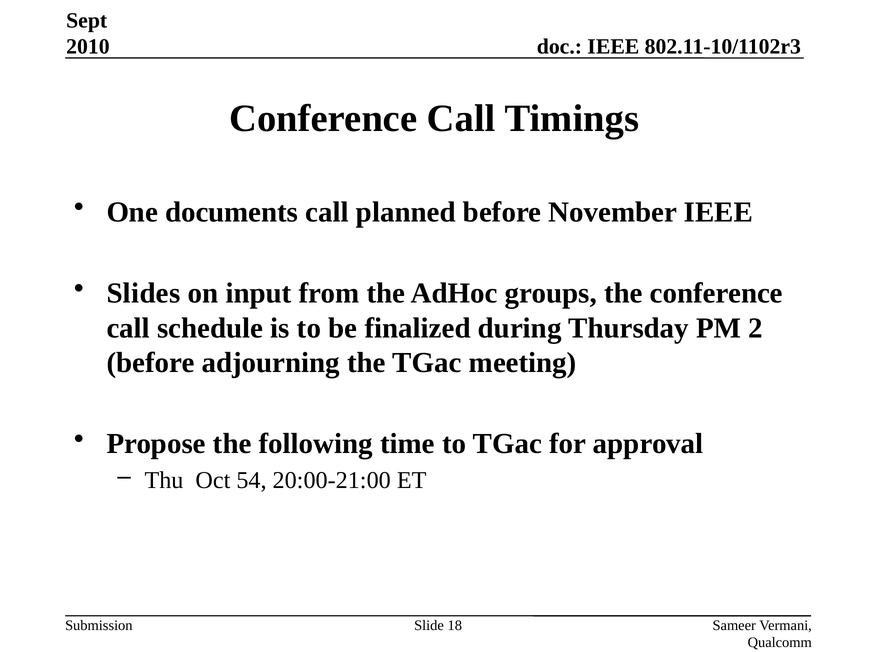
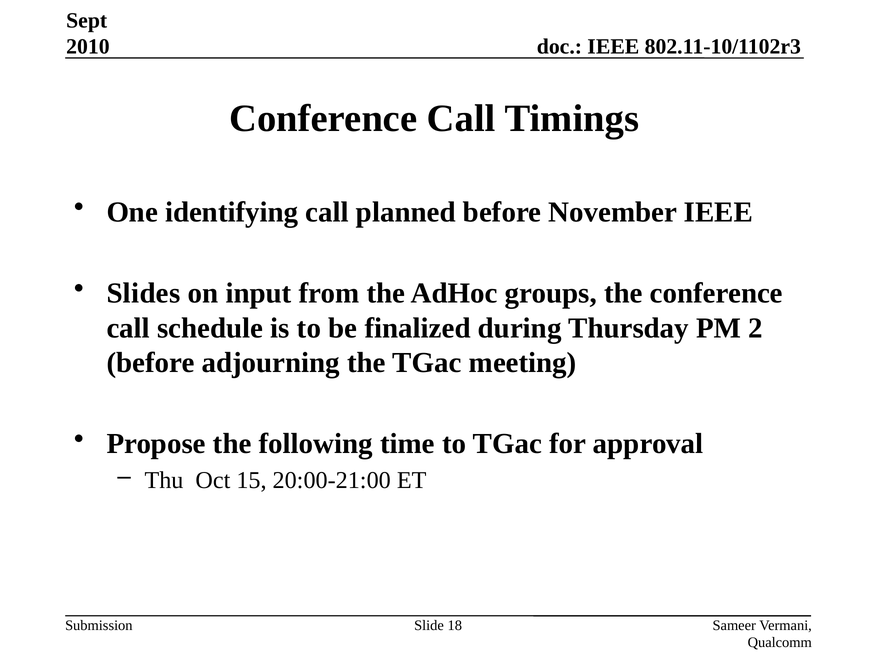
documents: documents -> identifying
54: 54 -> 15
